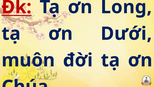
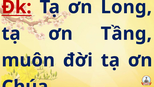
Dưới: Dưới -> Tầng
